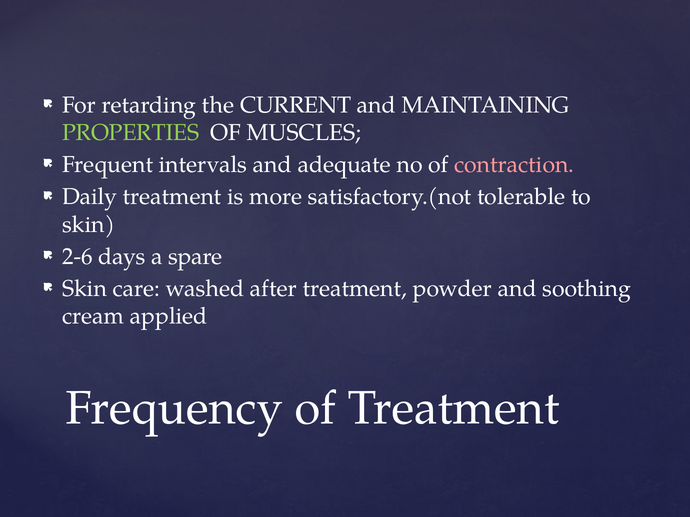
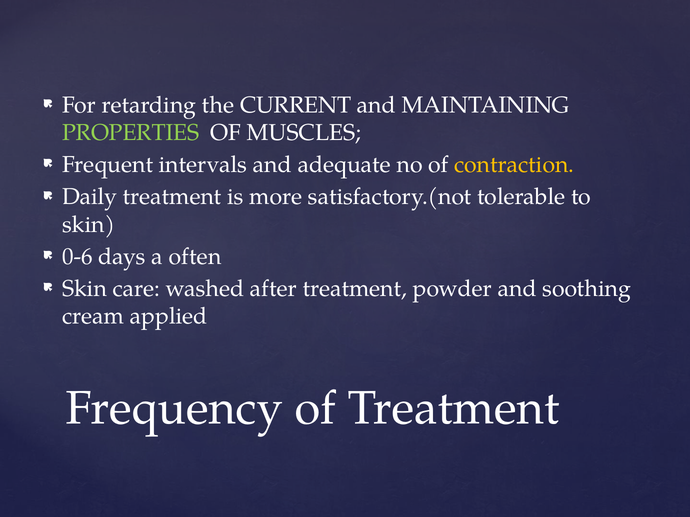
contraction colour: pink -> yellow
2-6: 2-6 -> 0-6
spare: spare -> often
